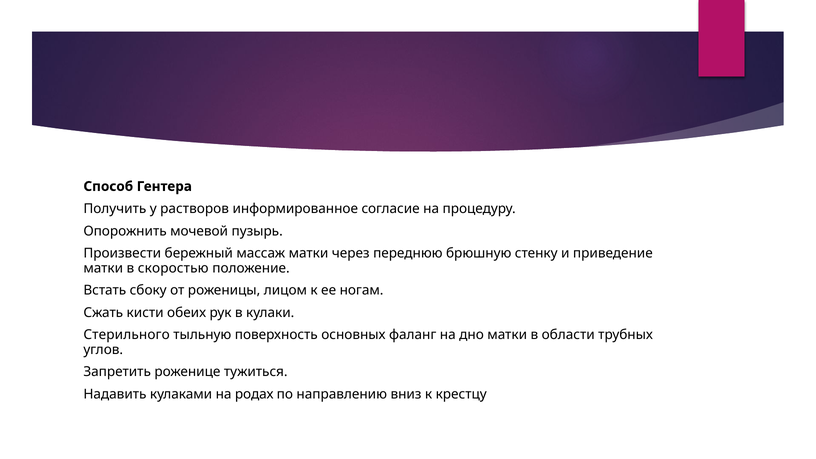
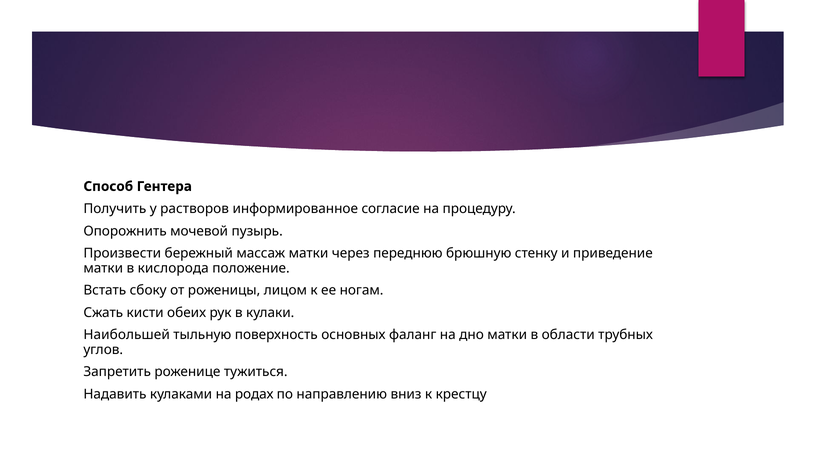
скоростью: скоростью -> кислорода
Стерильного: Стерильного -> Наибольшей
